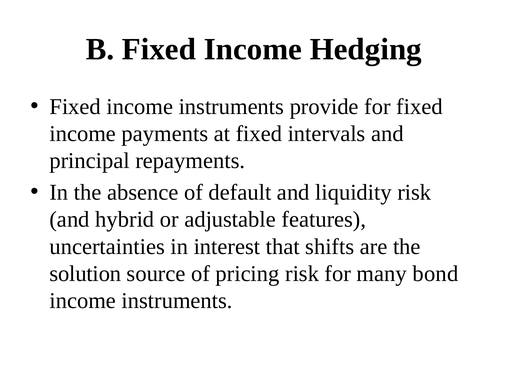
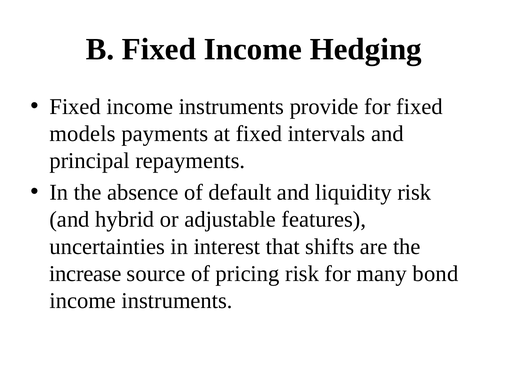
income at (83, 134): income -> models
solution: solution -> increase
